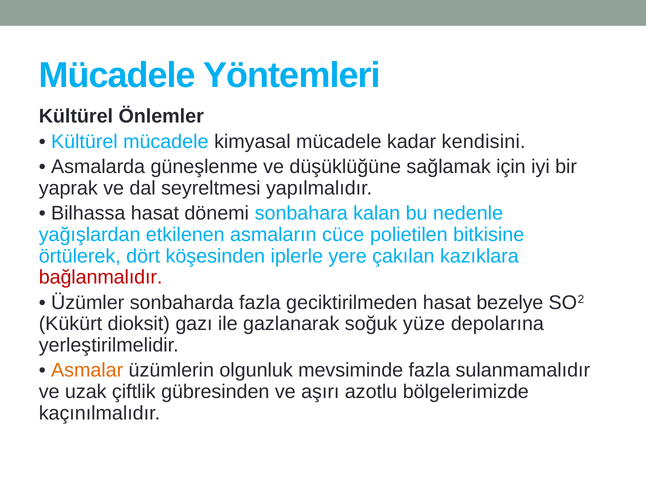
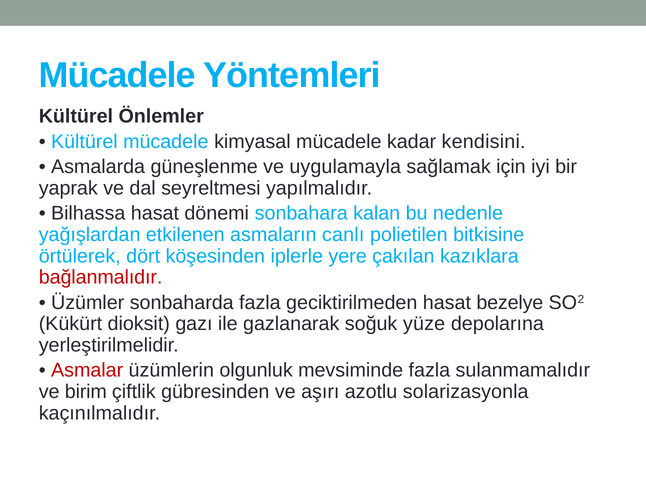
düşüklüğüne: düşüklüğüne -> uygulamayla
cüce: cüce -> canlı
Asmalar colour: orange -> red
uzak: uzak -> birim
bölgelerimizde: bölgelerimizde -> solarizasyonla
